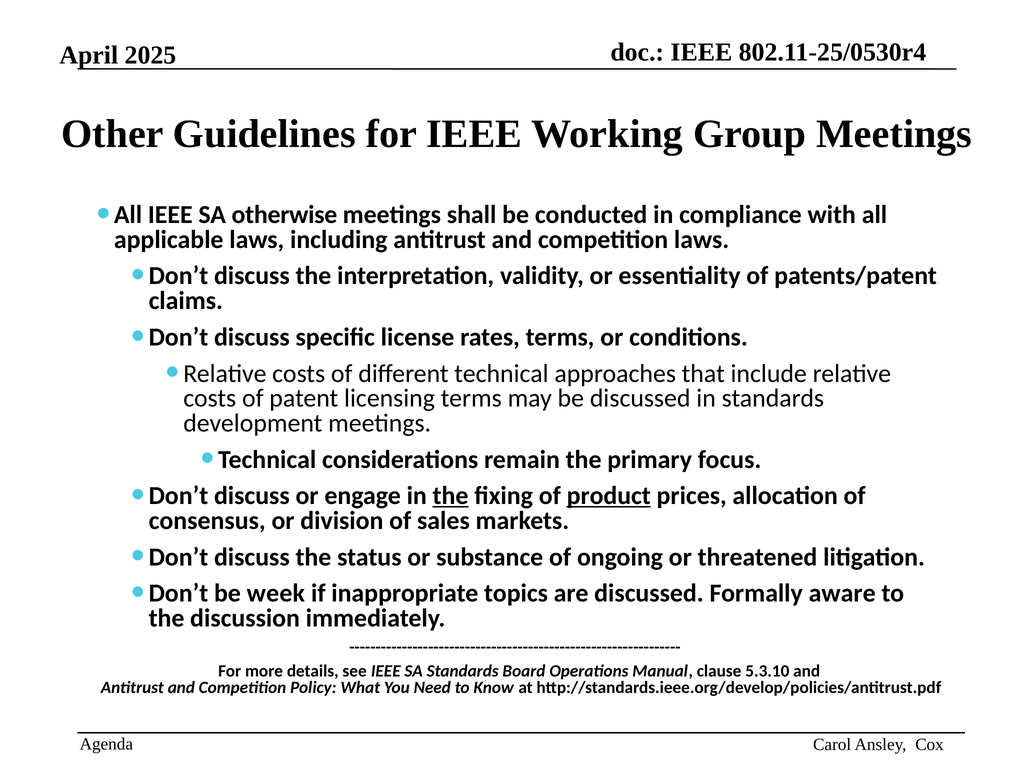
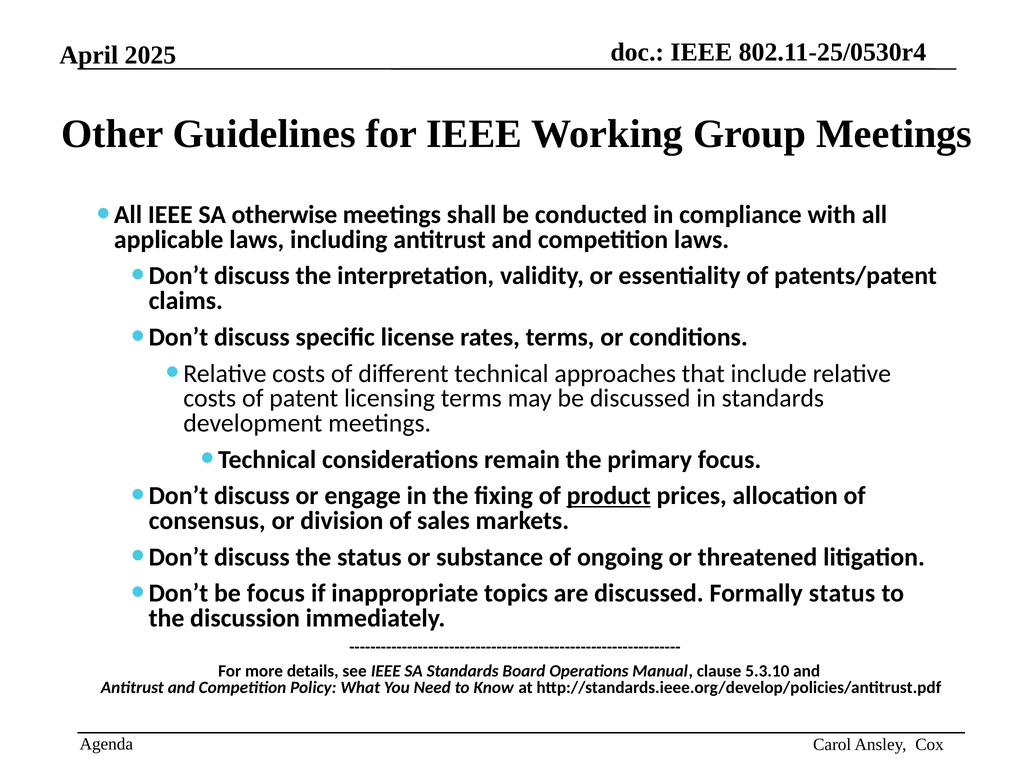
the at (451, 496) underline: present -> none
be week: week -> focus
Formally aware: aware -> status
